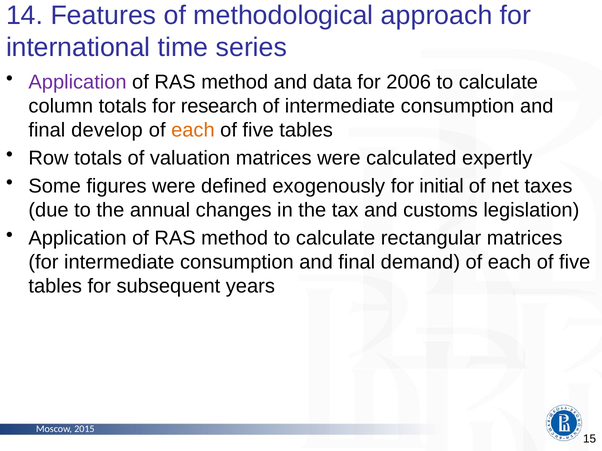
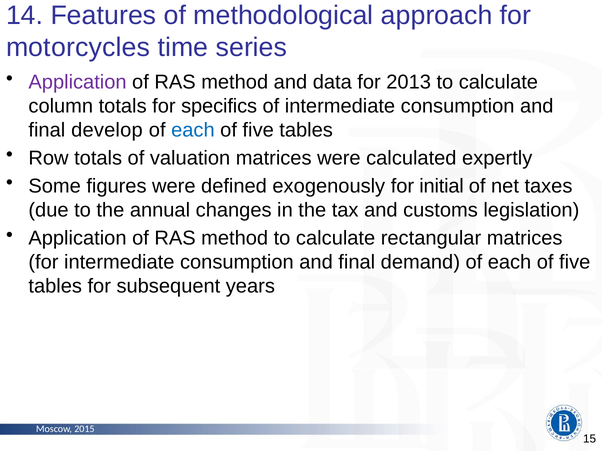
international: international -> motorcycles
2006: 2006 -> 2013
research: research -> specifics
each at (193, 130) colour: orange -> blue
